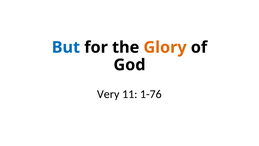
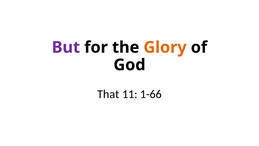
But colour: blue -> purple
Very: Very -> That
1-76: 1-76 -> 1-66
